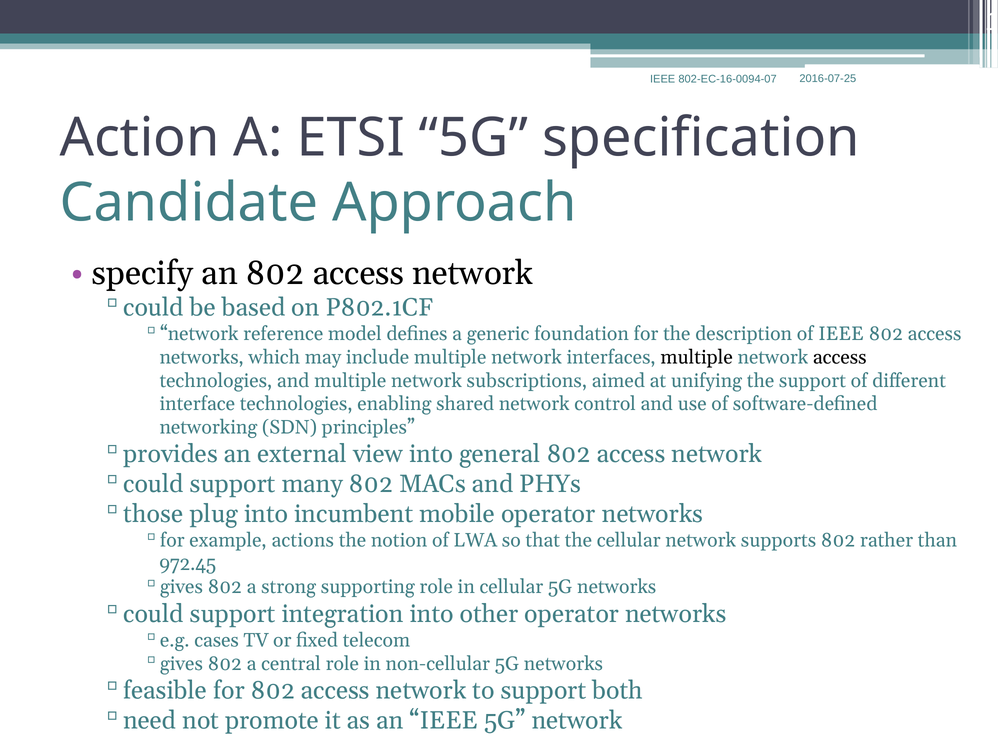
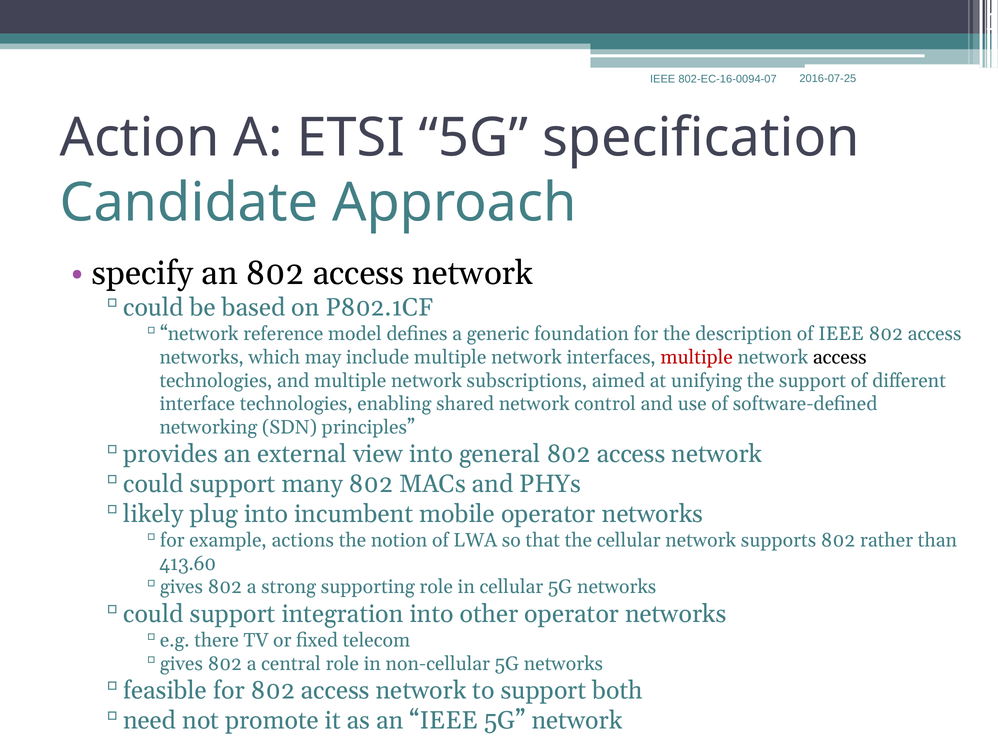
multiple at (697, 357) colour: black -> red
those: those -> likely
972.45: 972.45 -> 413.60
cases: cases -> there
